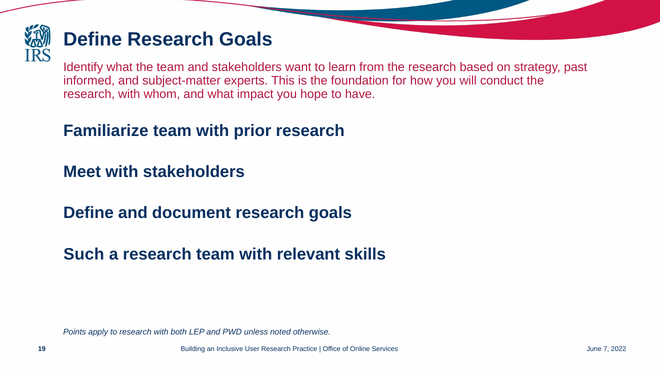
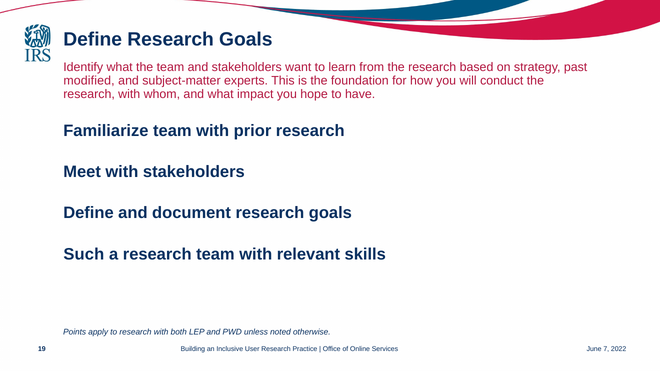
informed: informed -> modified
